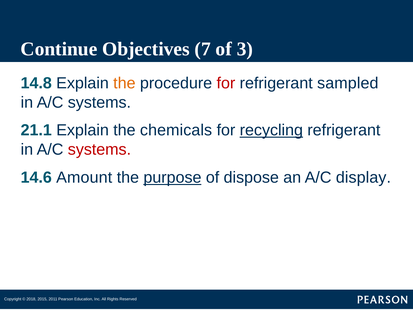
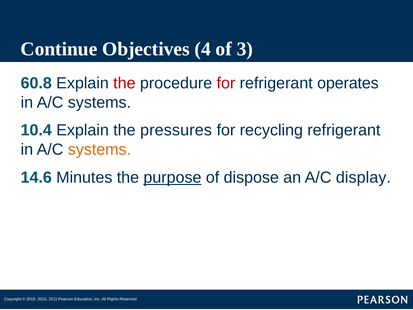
7: 7 -> 4
14.8: 14.8 -> 60.8
the at (124, 83) colour: orange -> red
sampled: sampled -> operates
21.1: 21.1 -> 10.4
chemicals: chemicals -> pressures
recycling underline: present -> none
systems at (99, 149) colour: red -> orange
Amount: Amount -> Minutes
